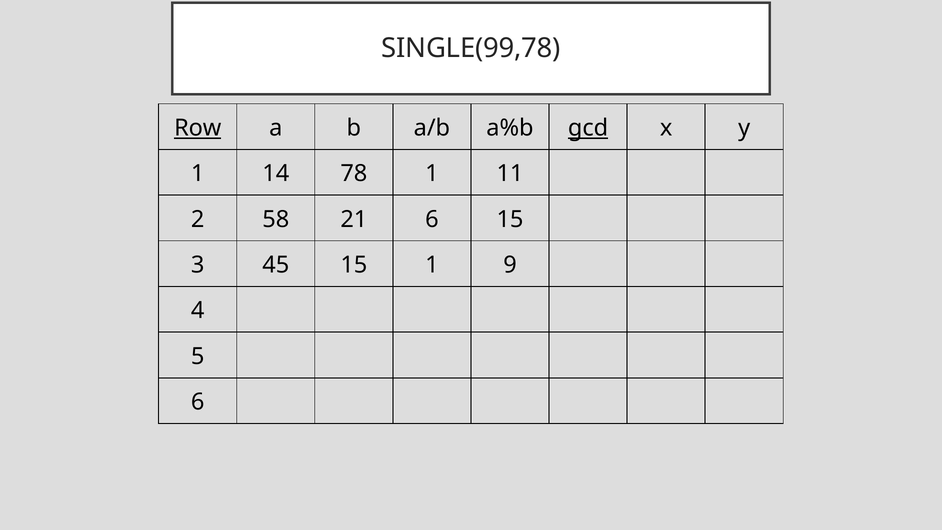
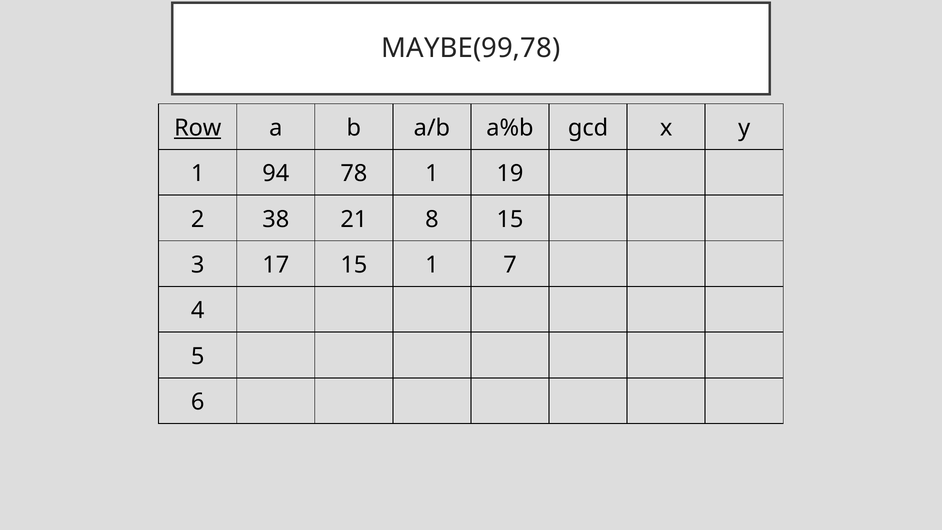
SINGLE(99,78: SINGLE(99,78 -> MAYBE(99,78
gcd underline: present -> none
14: 14 -> 94
11: 11 -> 19
58: 58 -> 38
21 6: 6 -> 8
45: 45 -> 17
9: 9 -> 7
